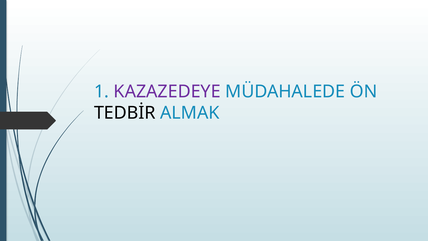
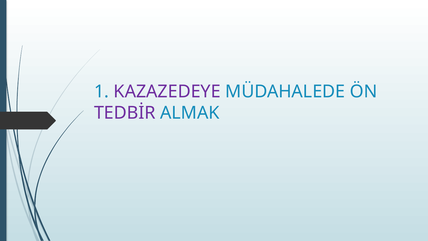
TEDBİR colour: black -> purple
